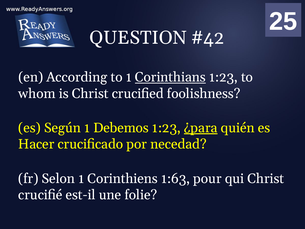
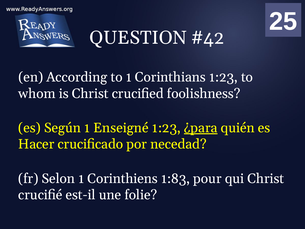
Corinthians underline: present -> none
Debemos: Debemos -> Enseigné
1:63: 1:63 -> 1:83
